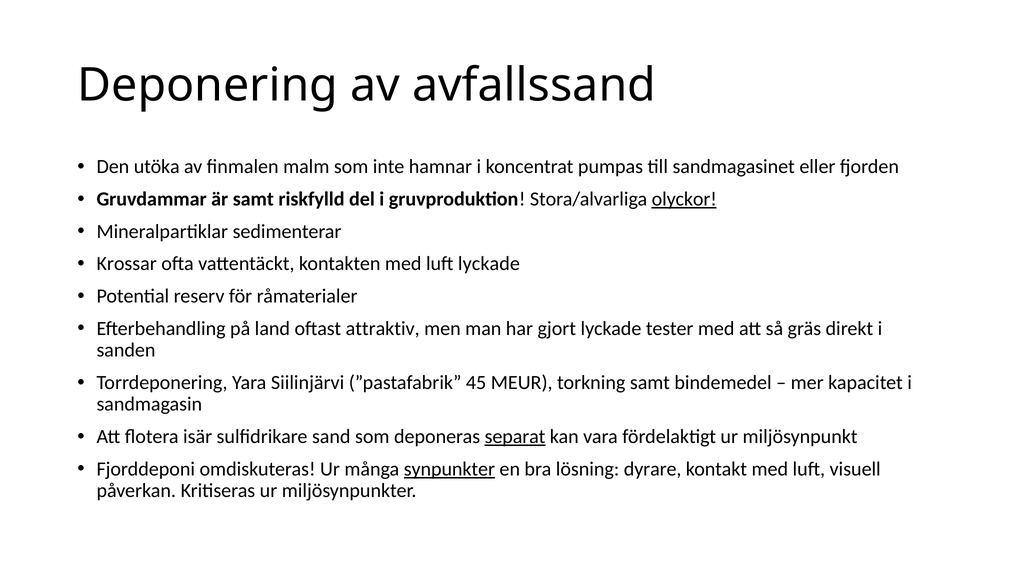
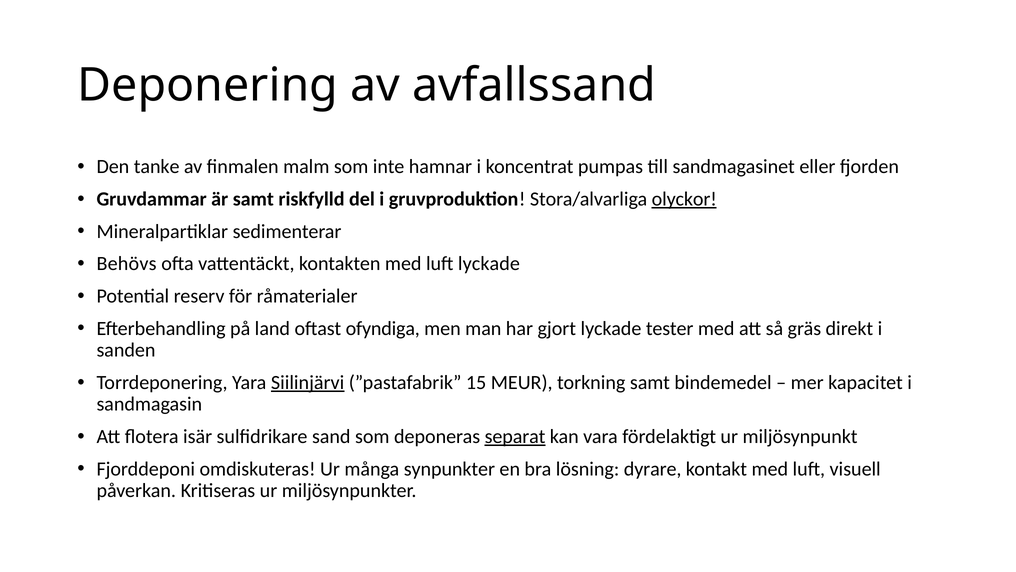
utöka: utöka -> tanke
Krossar: Krossar -> Behövs
attraktiv: attraktiv -> ofyndiga
Siilinjärvi underline: none -> present
45: 45 -> 15
synpunkter underline: present -> none
